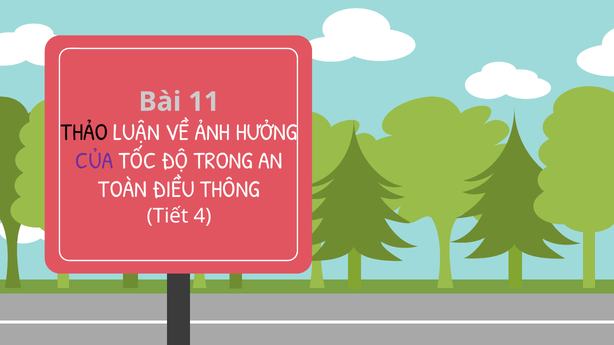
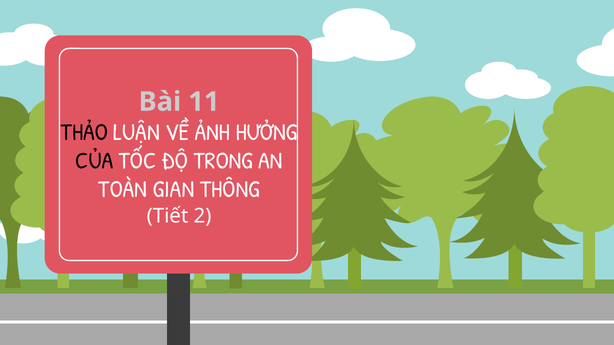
CỦA colour: purple -> black
ĐIỀU: ĐIỀU -> GIAN
4: 4 -> 2
